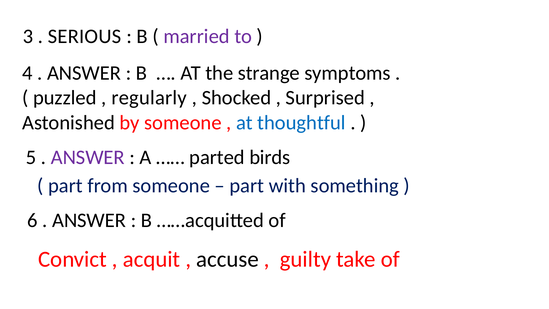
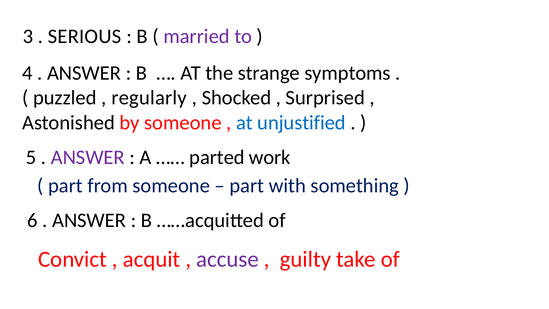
thoughtful: thoughtful -> unjustified
birds: birds -> work
accuse colour: black -> purple
